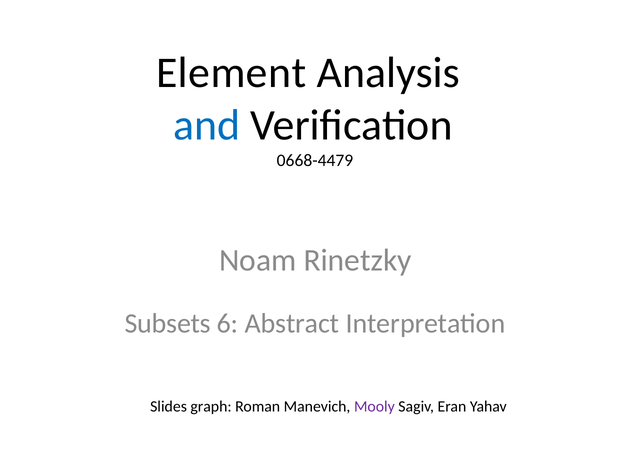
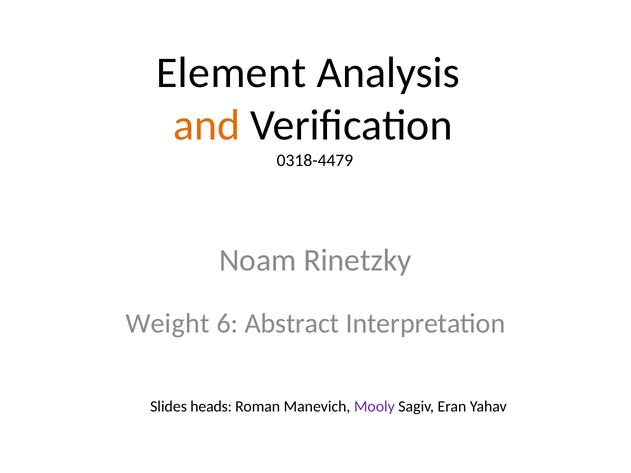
and colour: blue -> orange
0668-4479: 0668-4479 -> 0318-4479
Subsets: Subsets -> Weight
graph: graph -> heads
